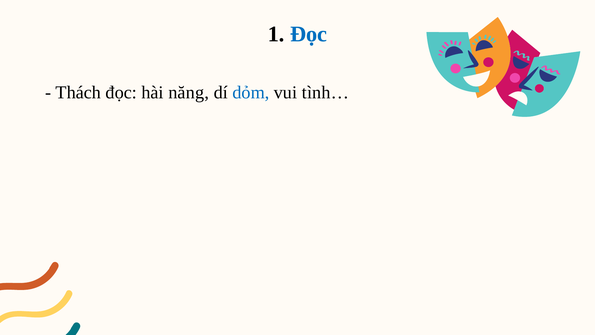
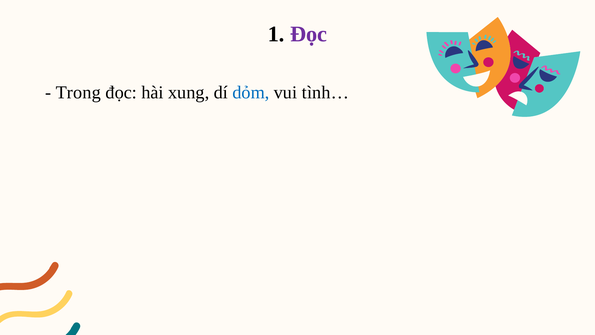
Đọc at (309, 34) colour: blue -> purple
Thách: Thách -> Trong
năng: năng -> xung
